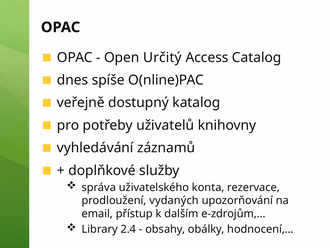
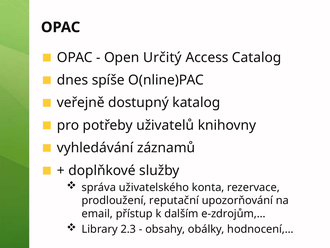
vydaných: vydaných -> reputační
2.4: 2.4 -> 2.3
